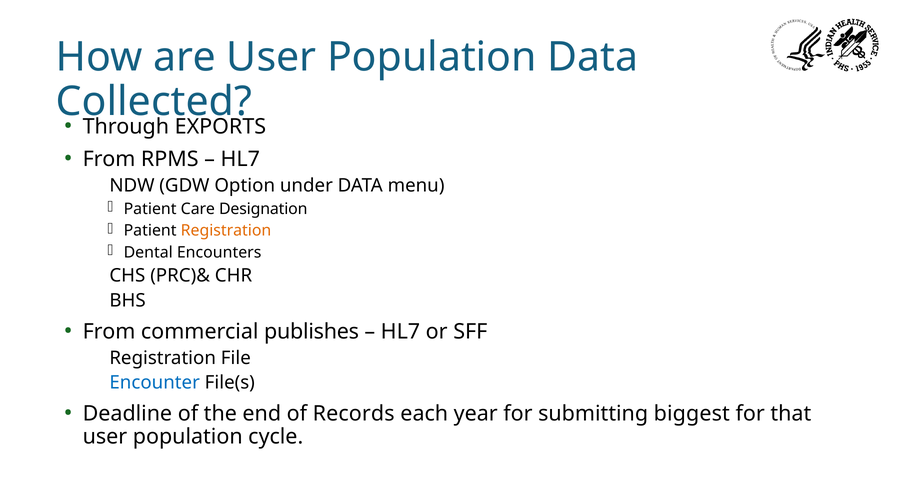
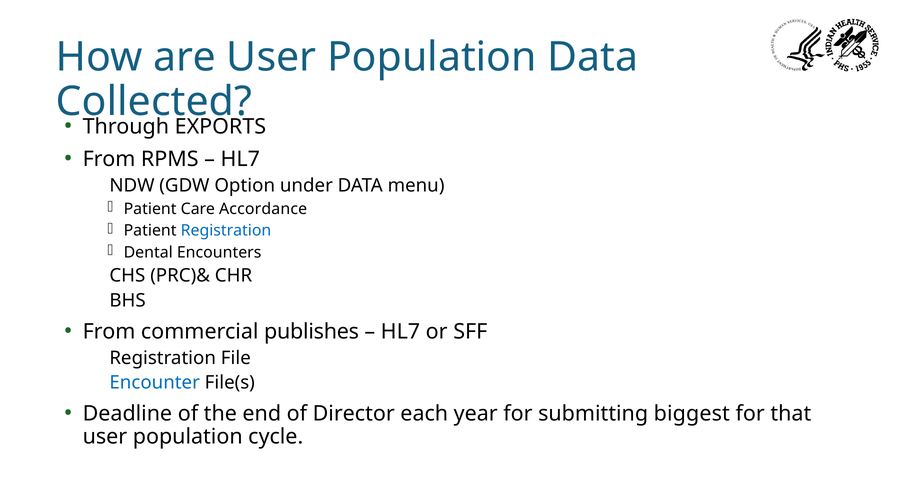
Designation: Designation -> Accordance
Registration at (226, 231) colour: orange -> blue
Records: Records -> Director
